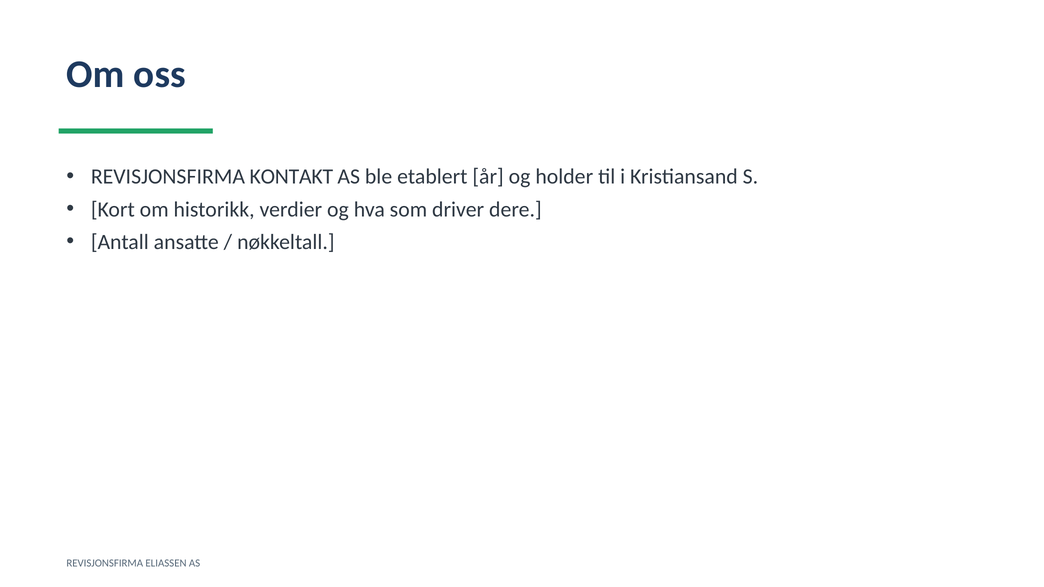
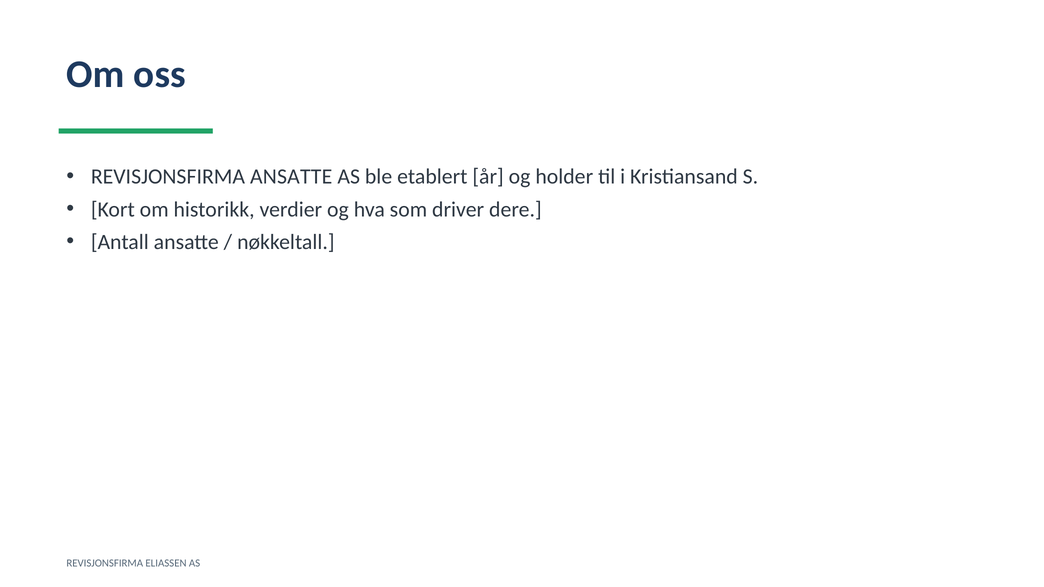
REVISJONSFIRMA KONTAKT: KONTAKT -> ANSATTE
